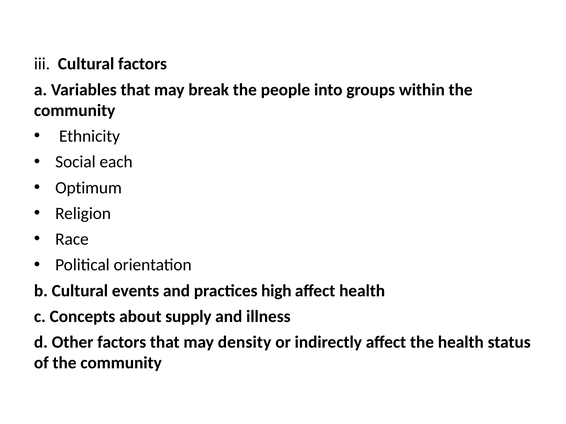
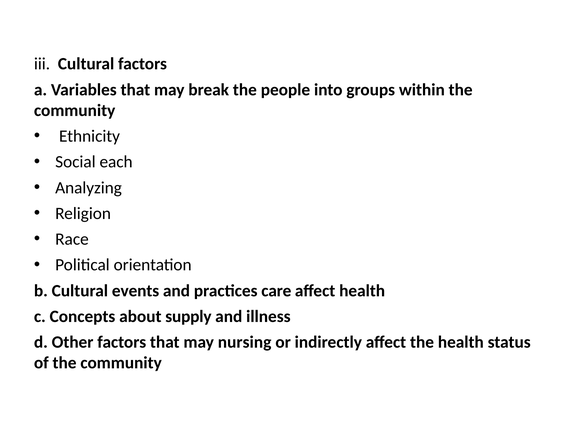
Optimum: Optimum -> Analyzing
high: high -> care
density: density -> nursing
